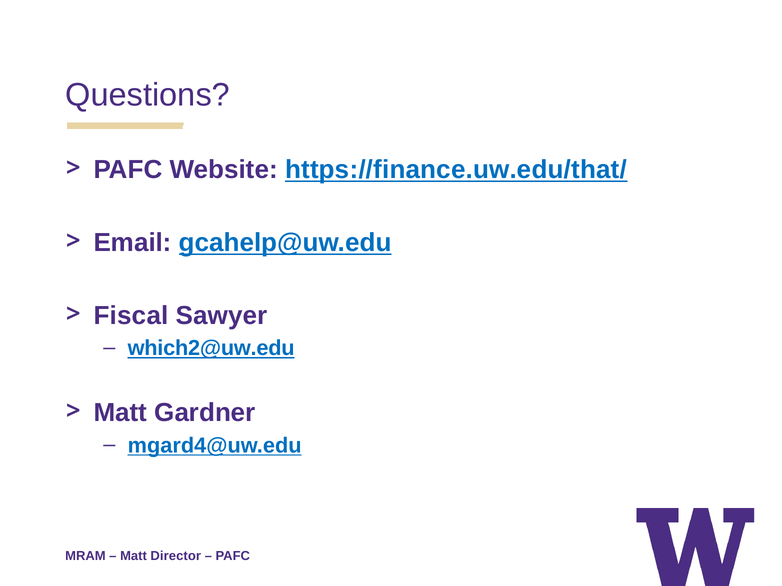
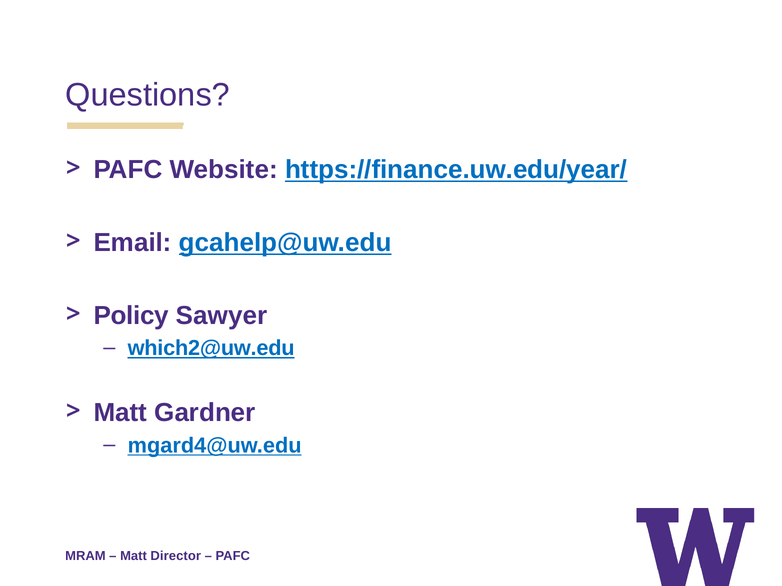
https://finance.uw.edu/that/: https://finance.uw.edu/that/ -> https://finance.uw.edu/year/
Fiscal: Fiscal -> Policy
